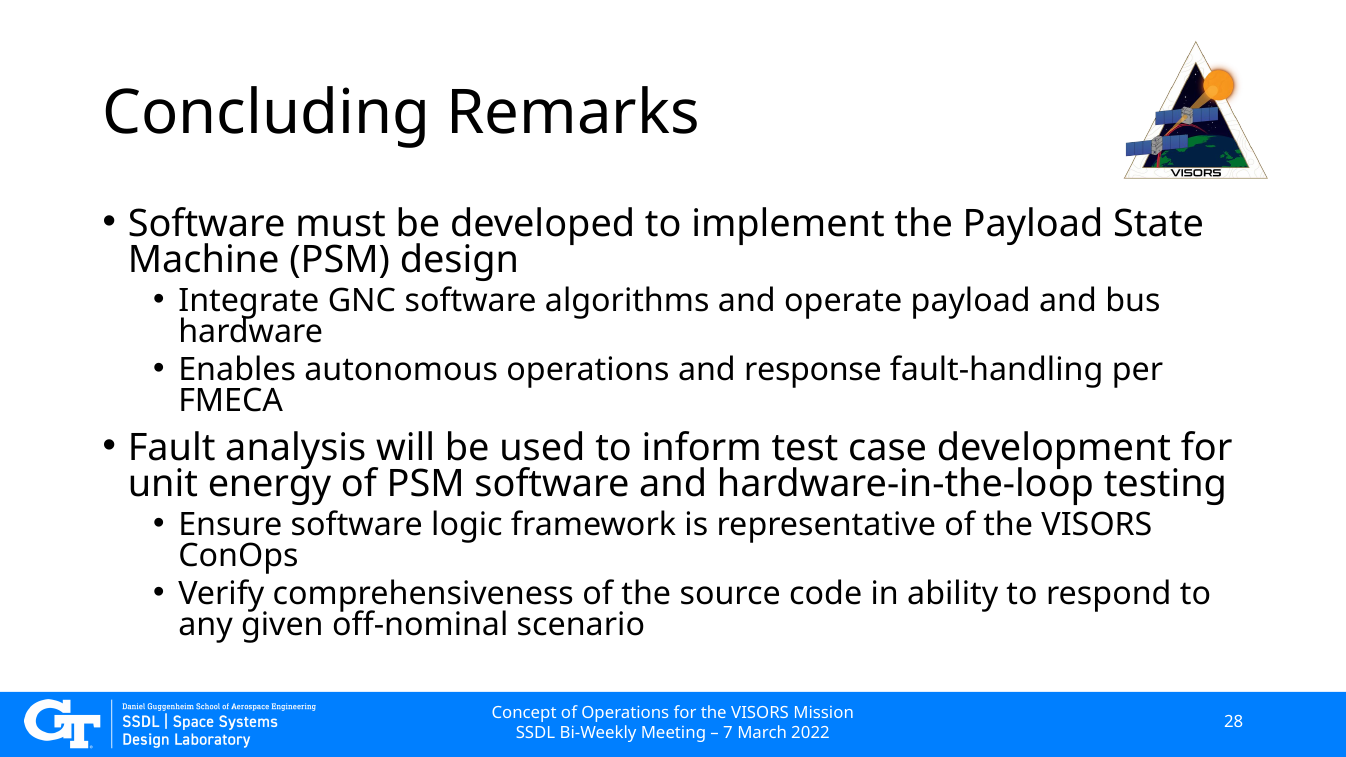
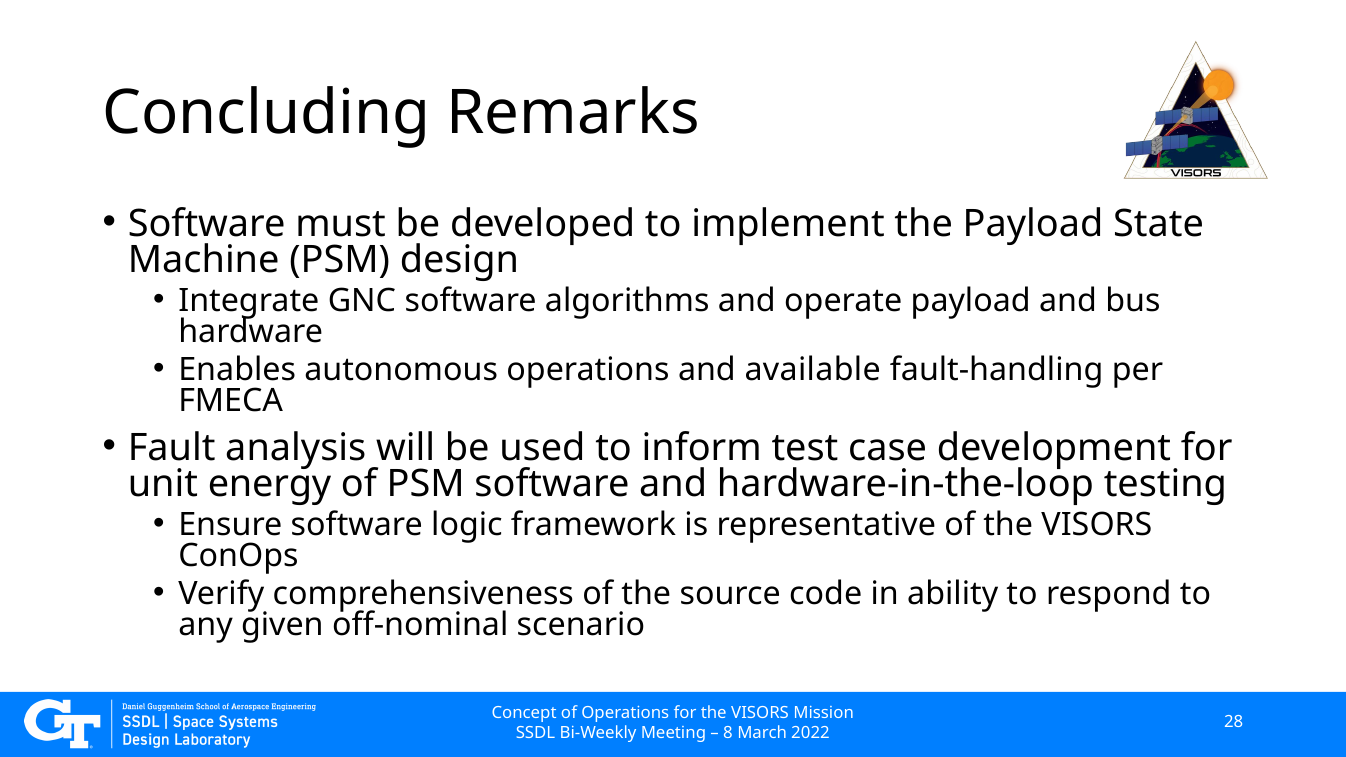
response: response -> available
7: 7 -> 8
